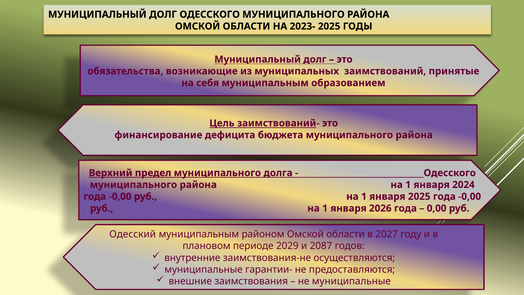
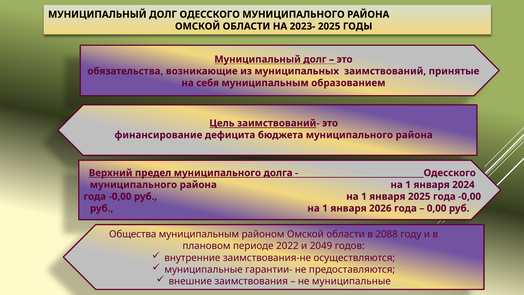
Одесский: Одесский -> Общества
2027: 2027 -> 2088
2029: 2029 -> 2022
2087: 2087 -> 2049
